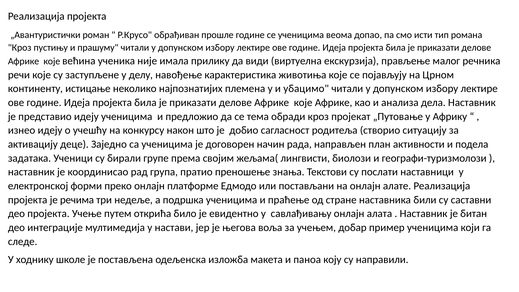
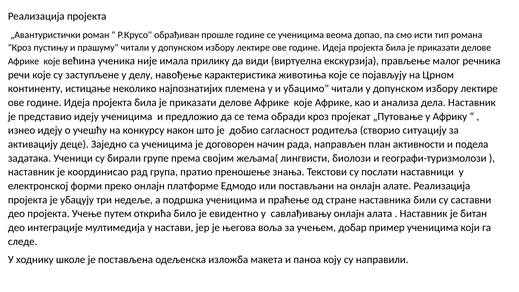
речима: речима -> убацују
